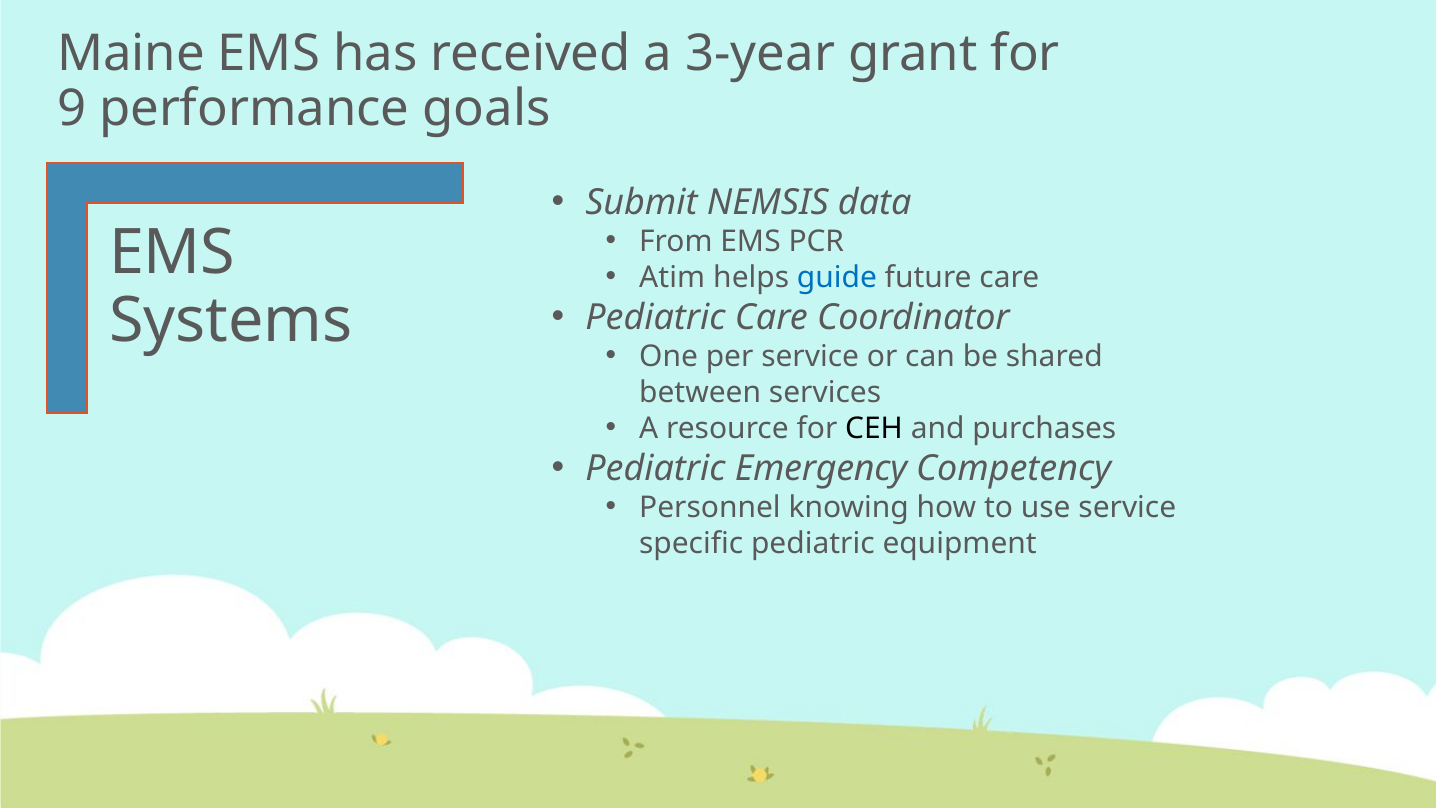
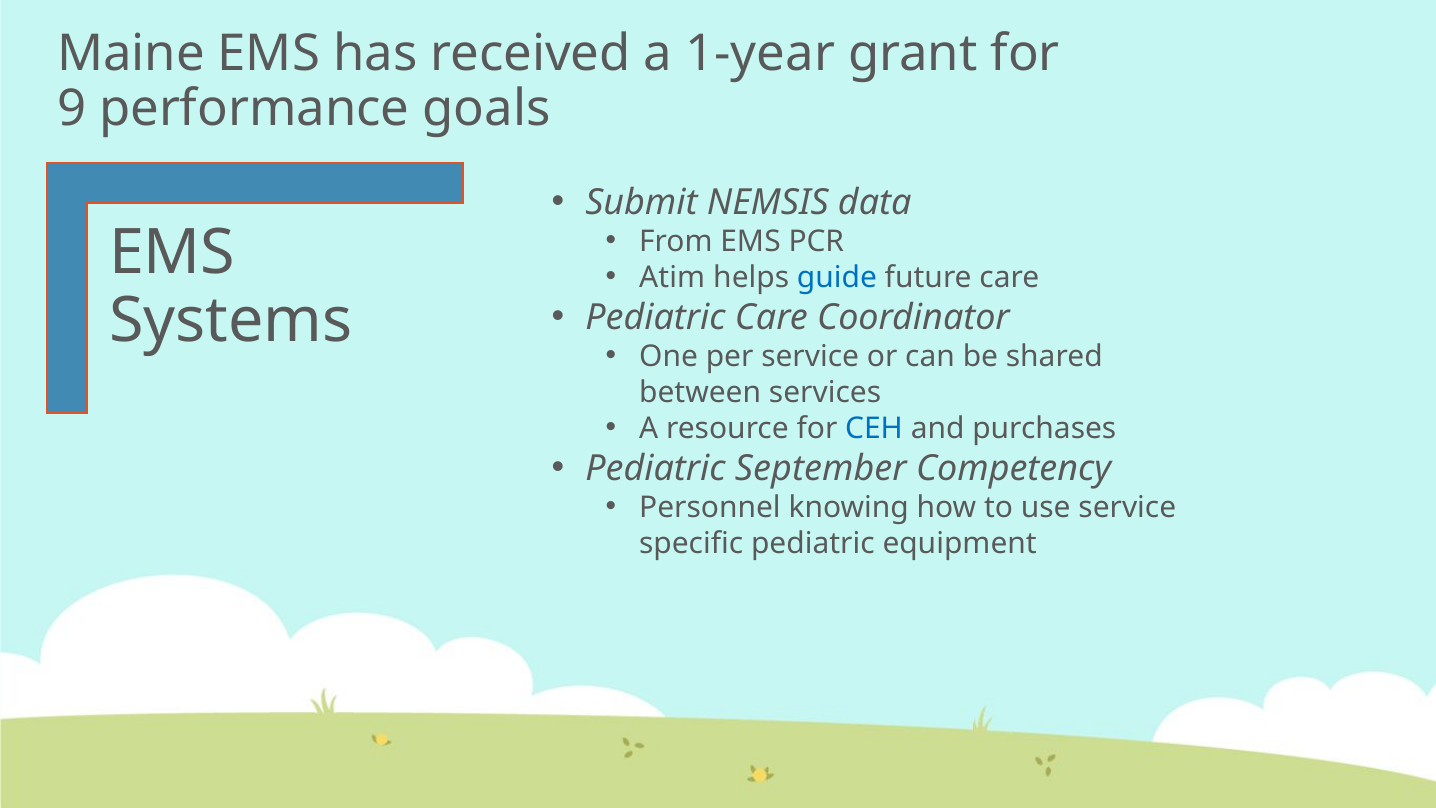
3-year: 3-year -> 1-year
CEH colour: black -> blue
Emergency: Emergency -> September
